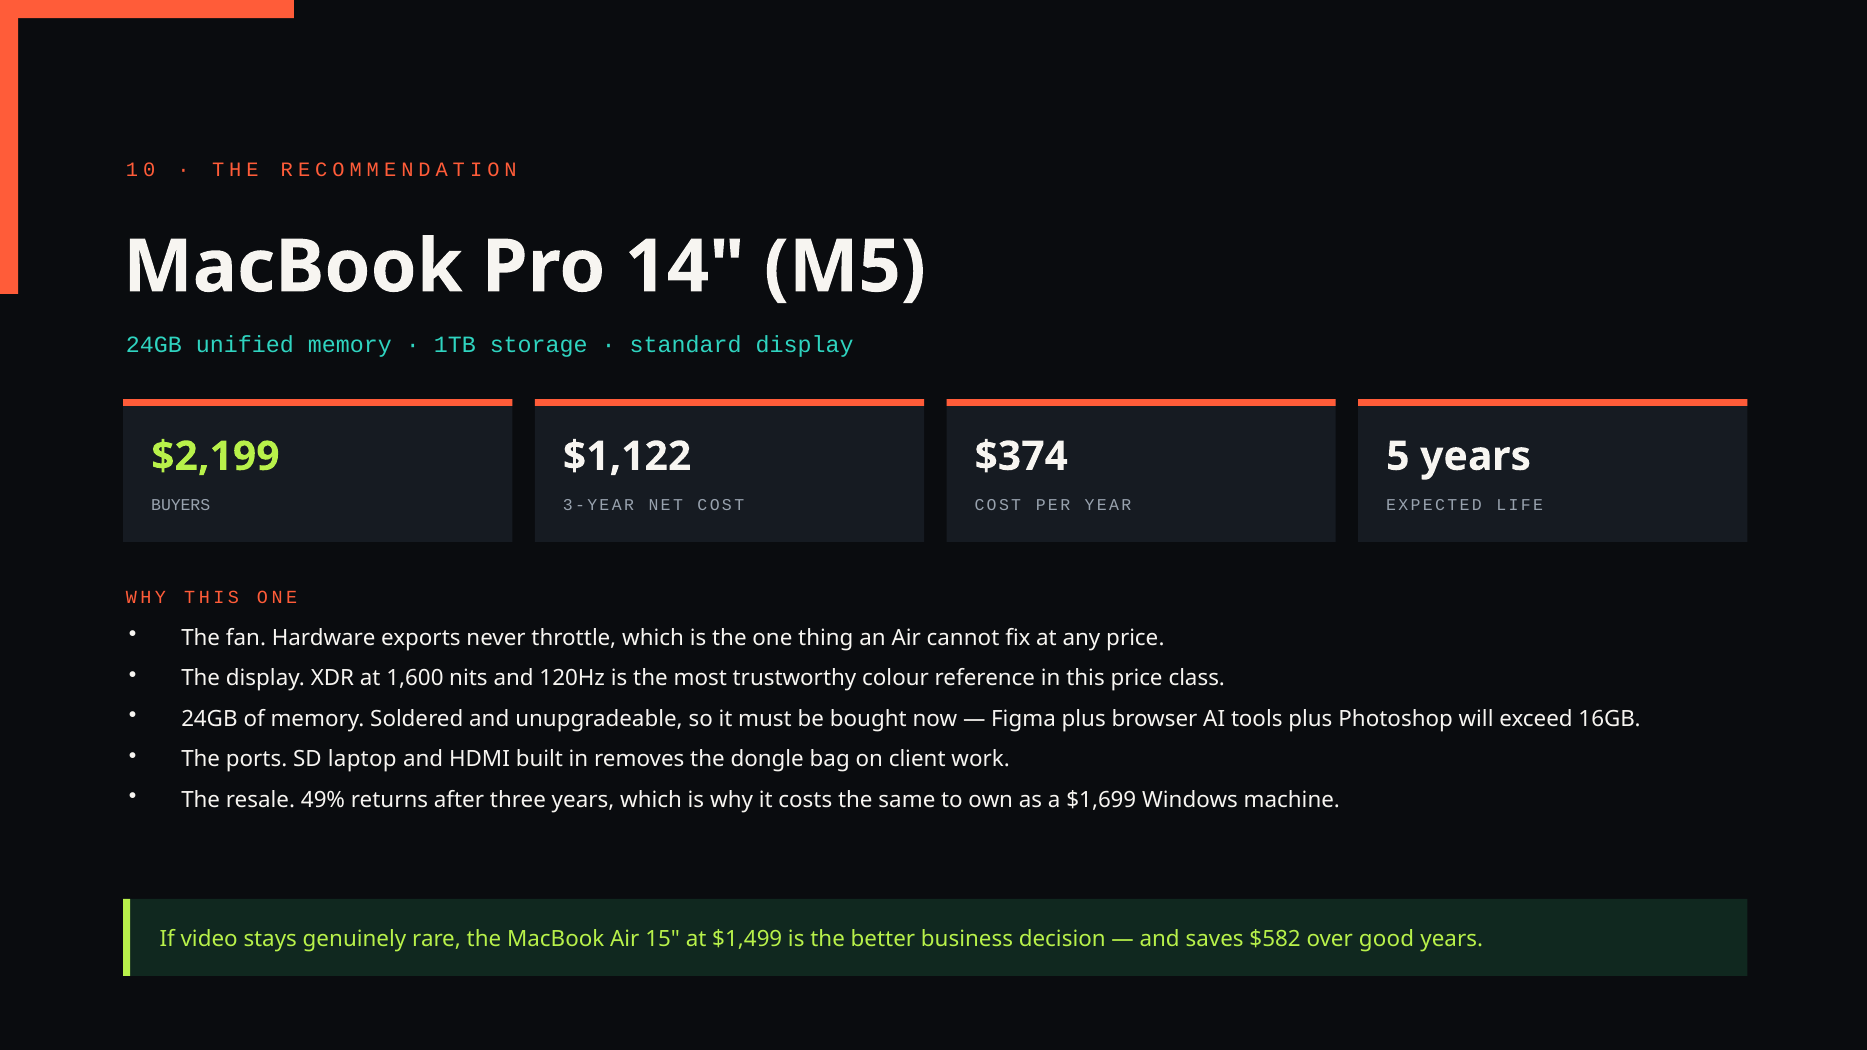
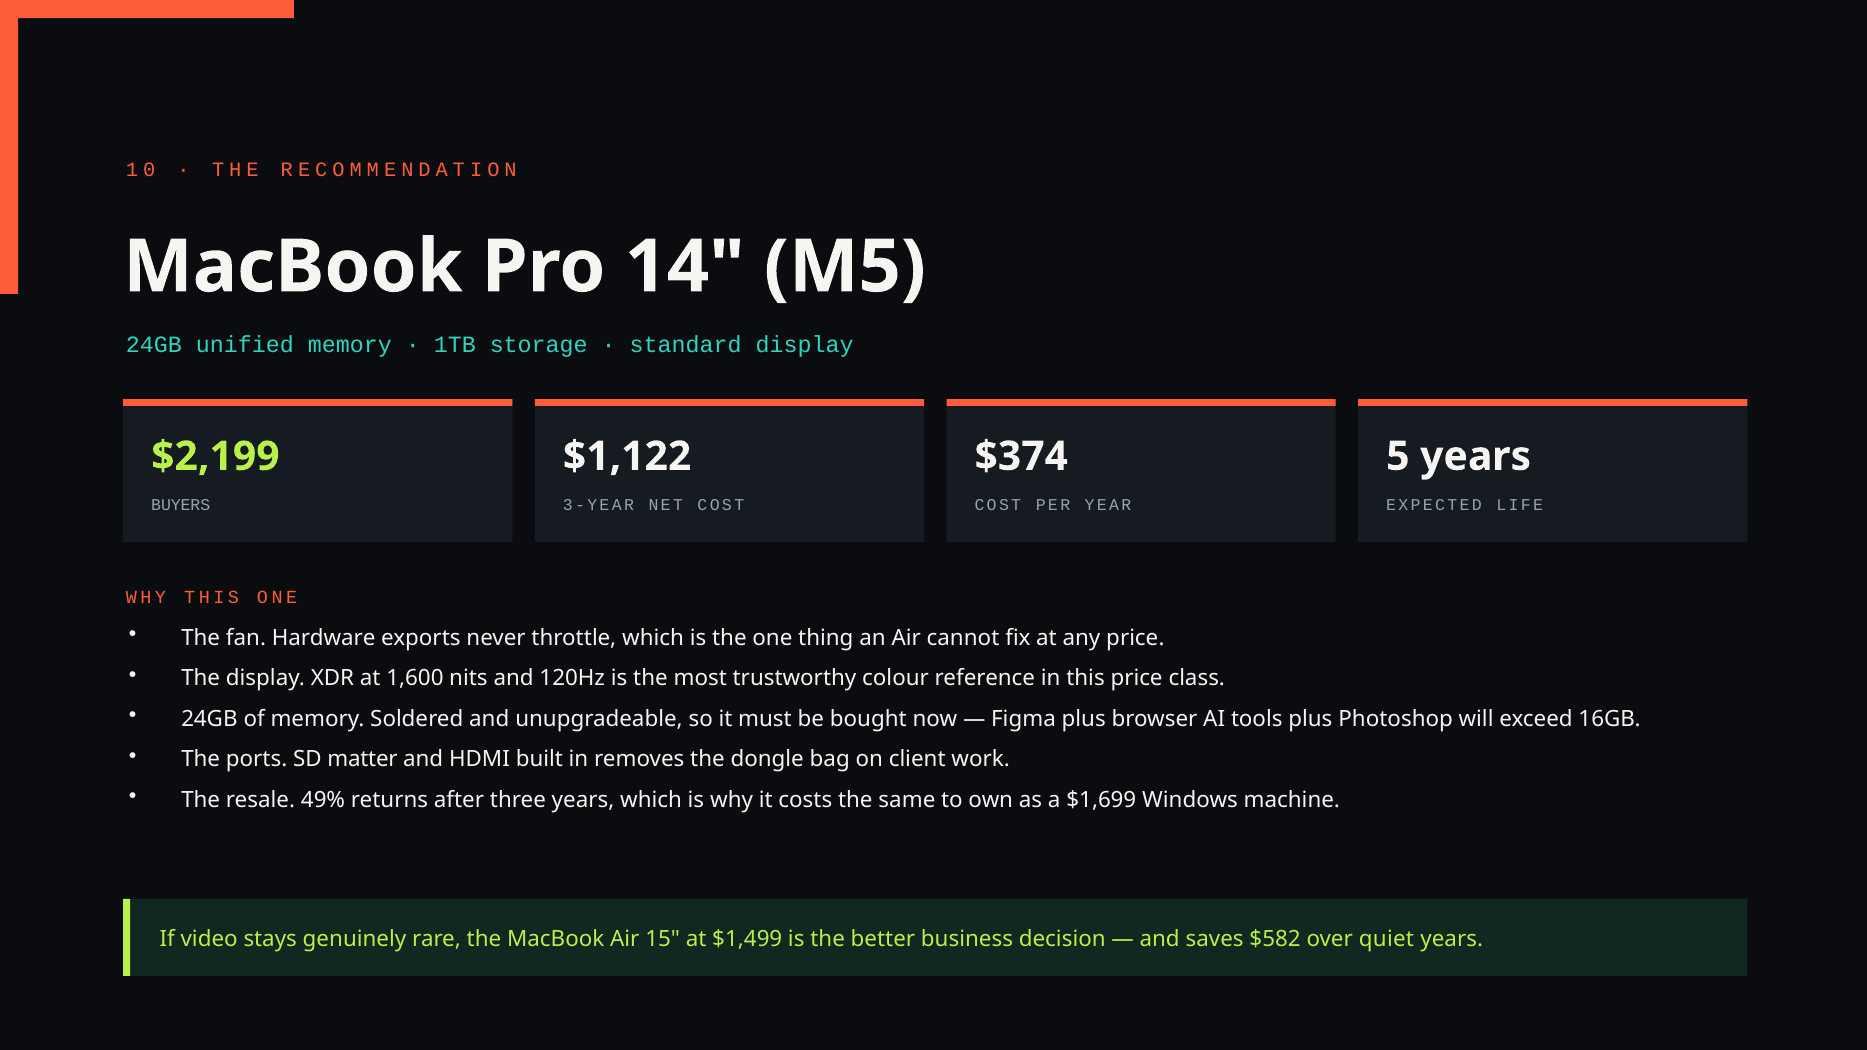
laptop: laptop -> matter
good: good -> quiet
